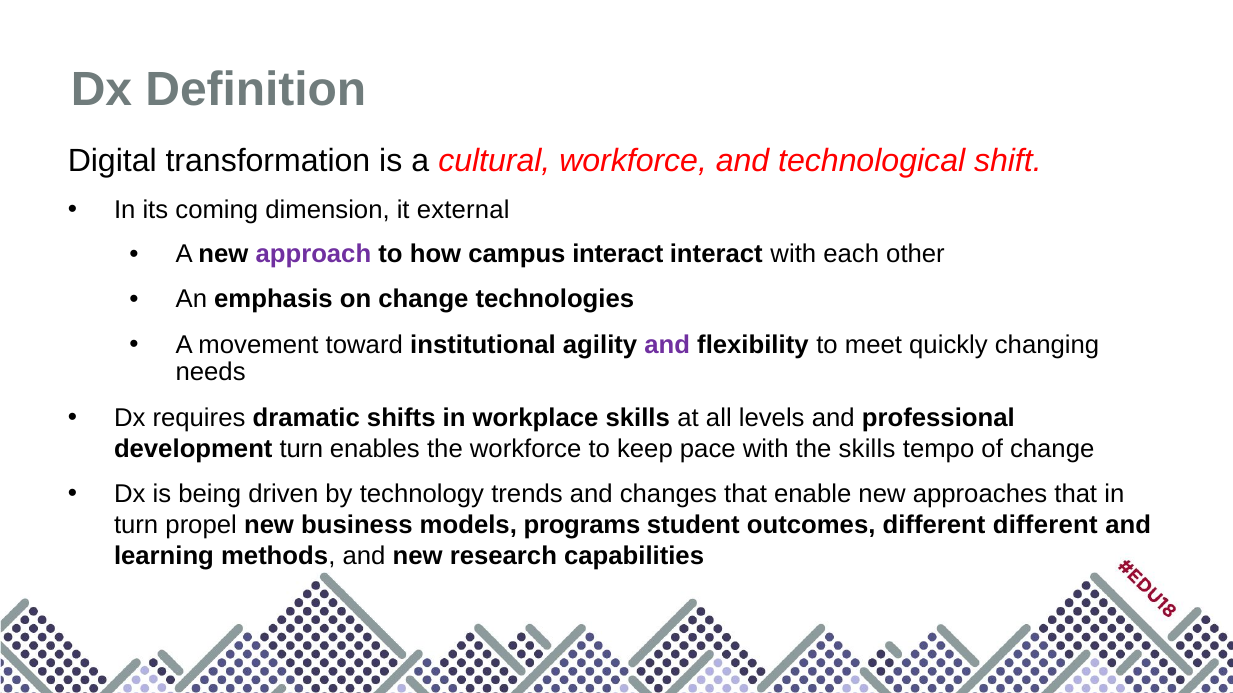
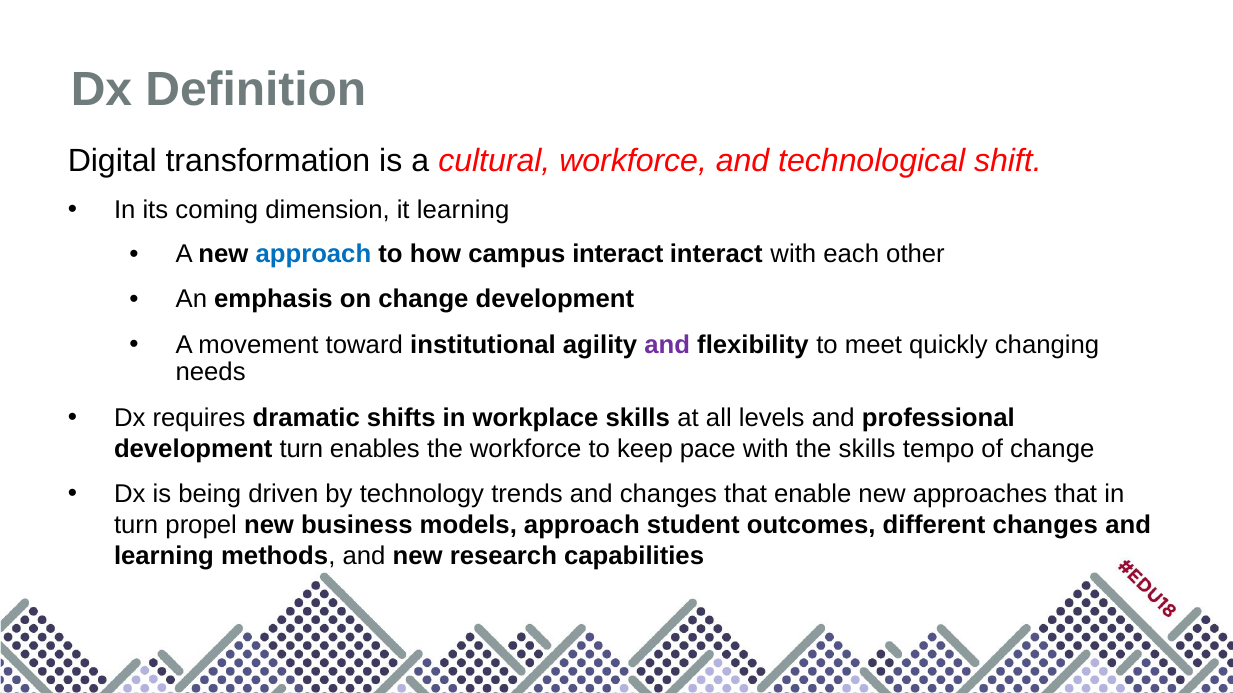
it external: external -> learning
approach at (313, 255) colour: purple -> blue
change technologies: technologies -> development
models programs: programs -> approach
different different: different -> changes
